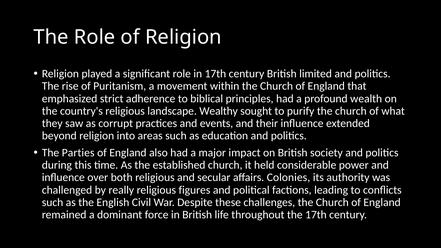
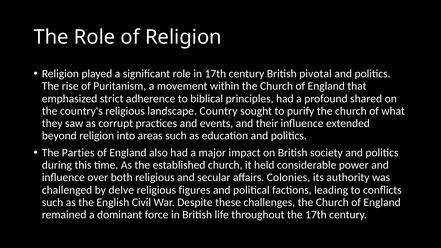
limited: limited -> pivotal
wealth: wealth -> shared
Wealthy: Wealthy -> Country
really: really -> delve
